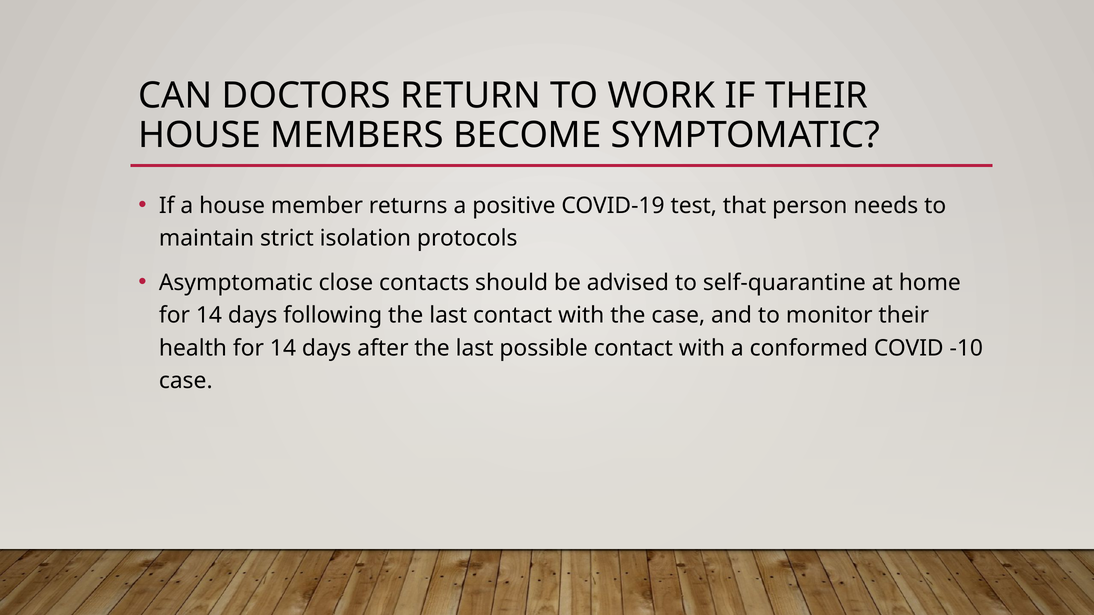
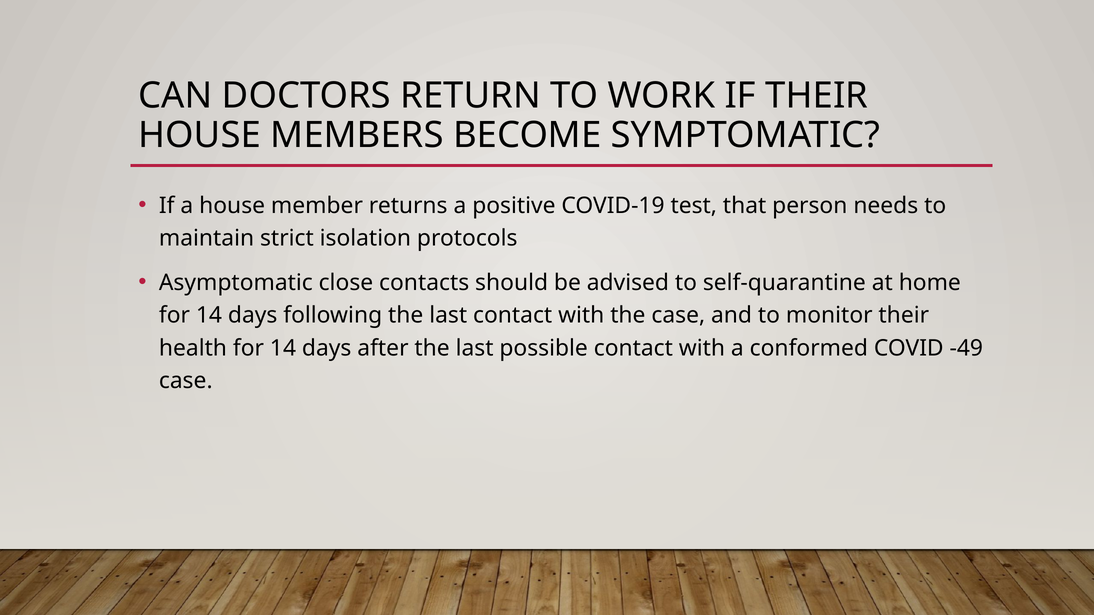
-10: -10 -> -49
